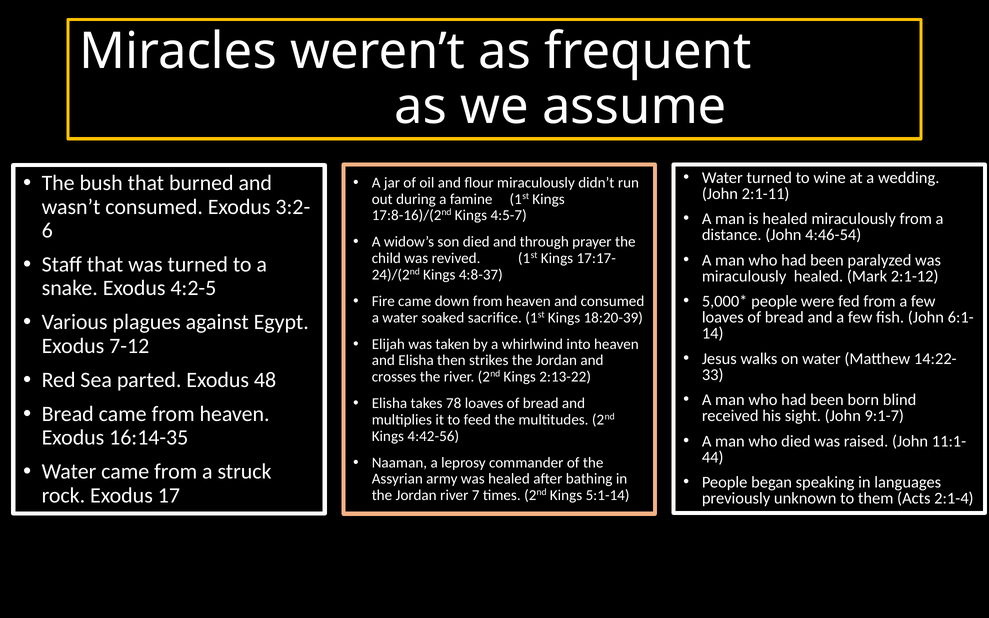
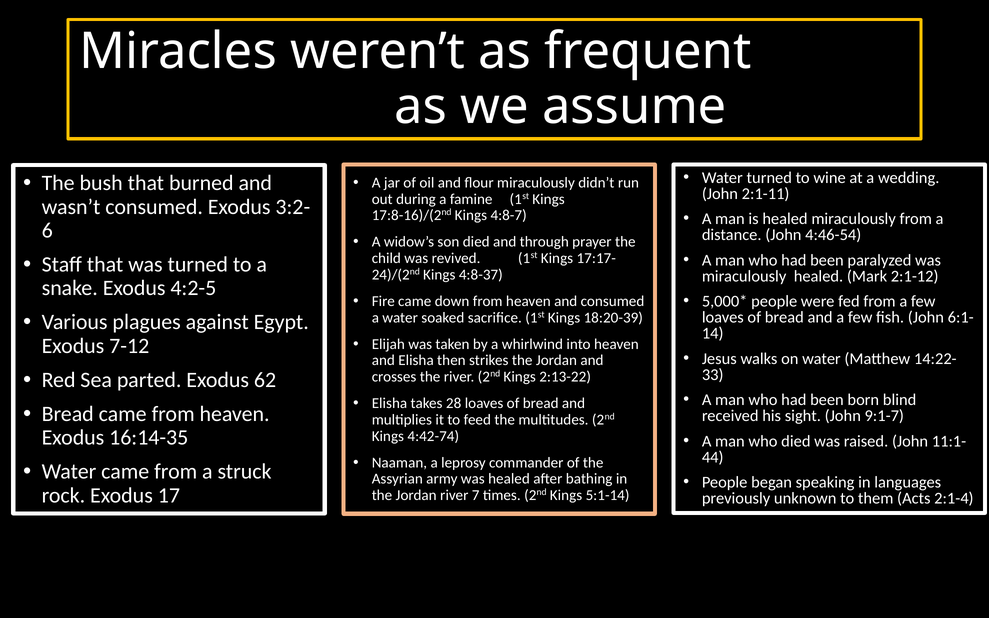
4:5-7: 4:5-7 -> 4:8-7
48: 48 -> 62
78: 78 -> 28
4:42-56: 4:42-56 -> 4:42-74
